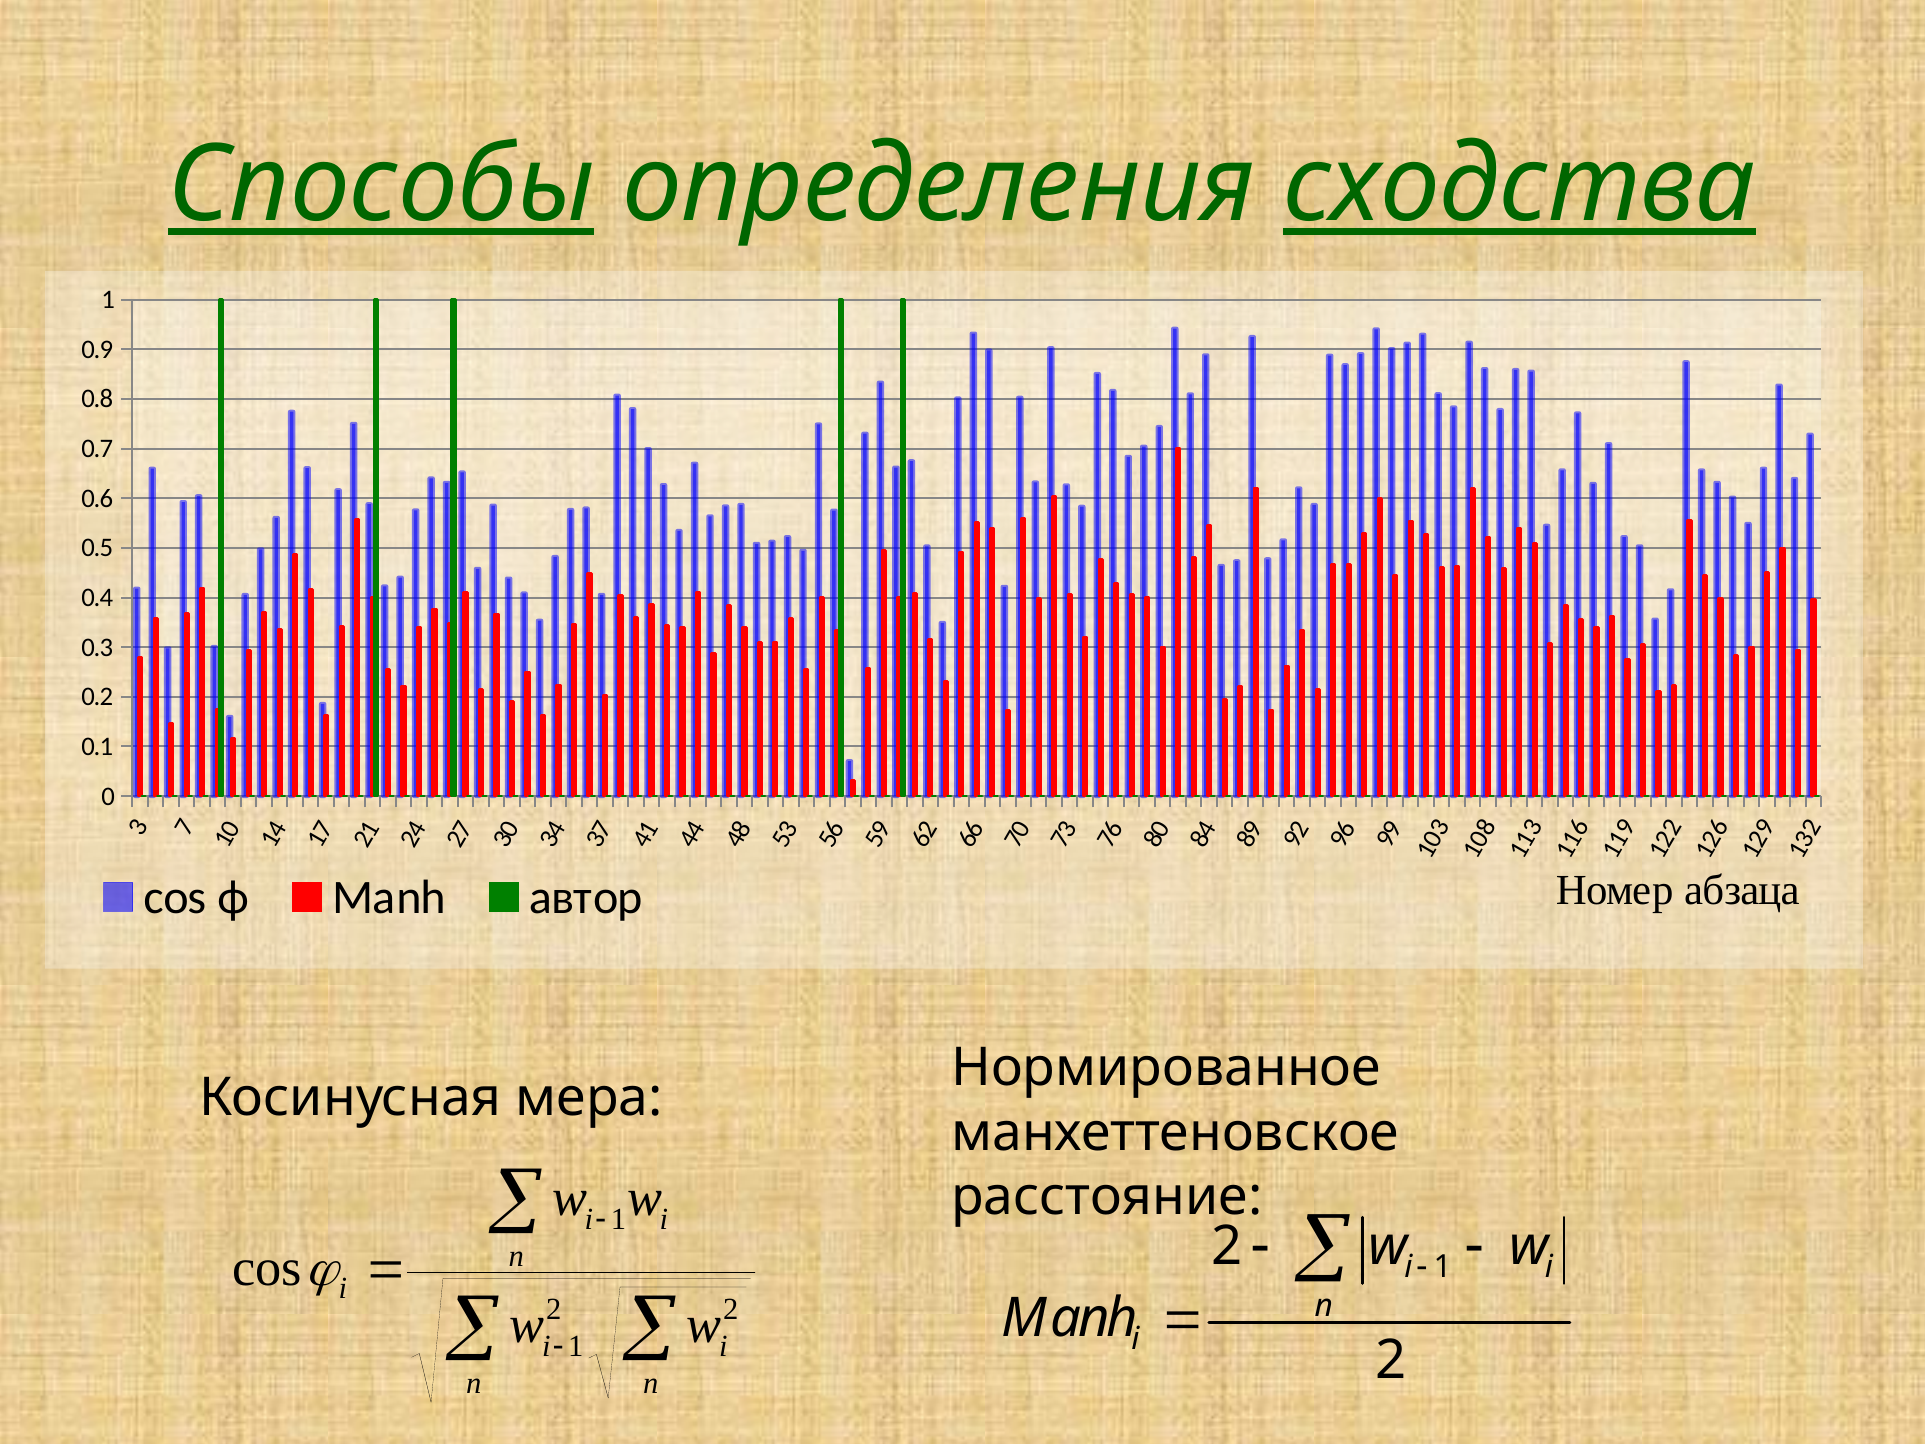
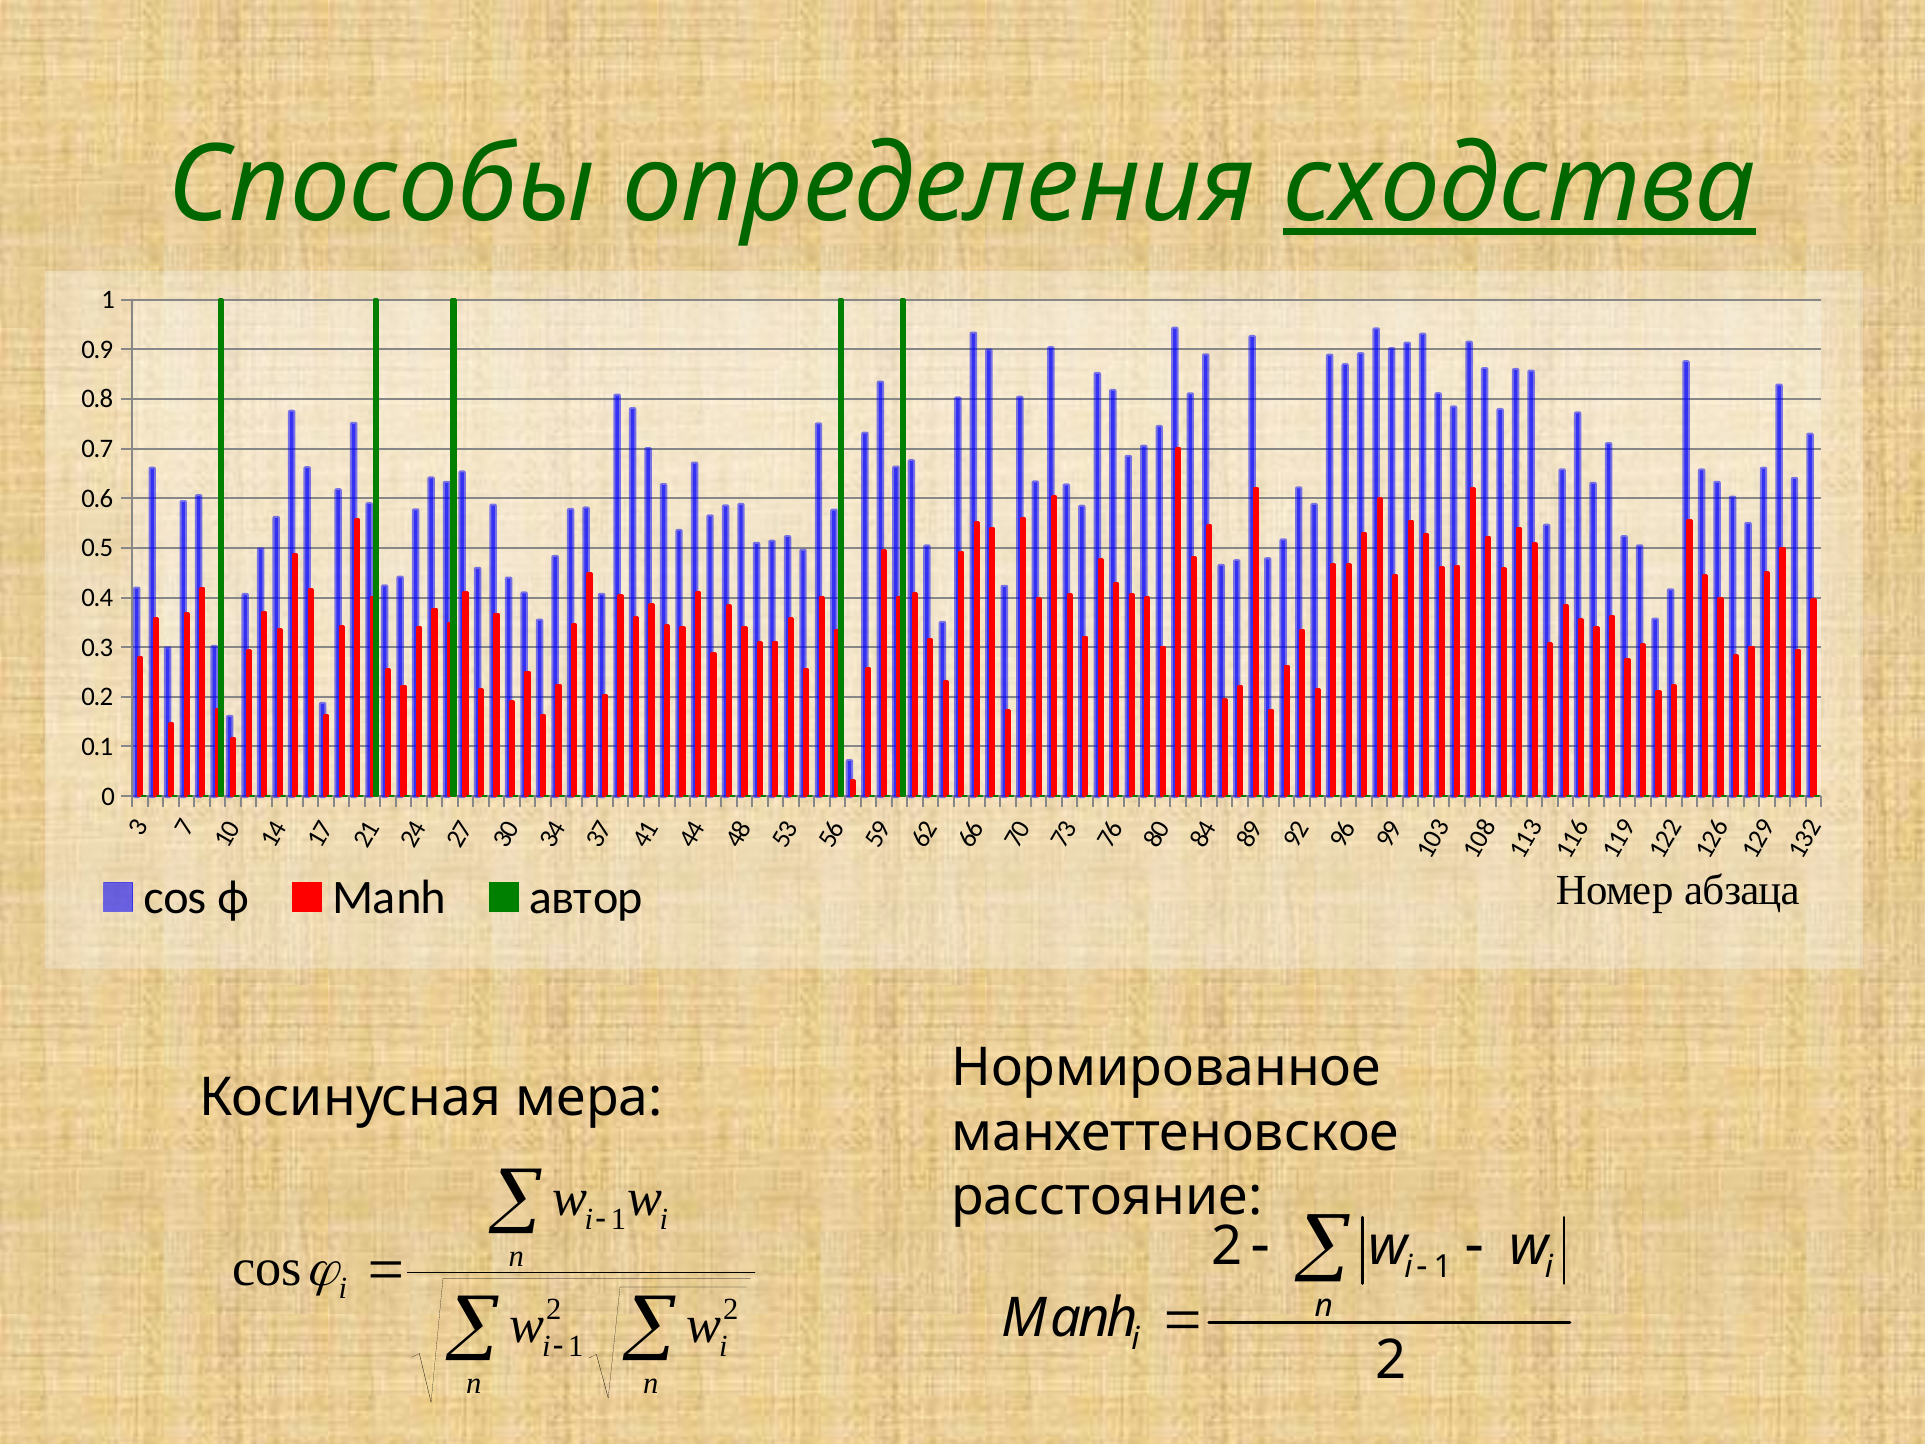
Способы underline: present -> none
